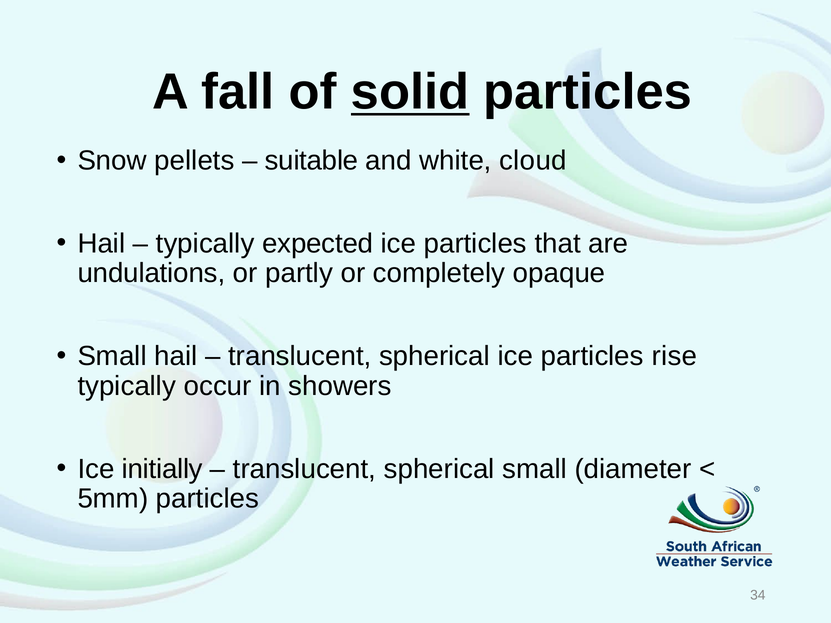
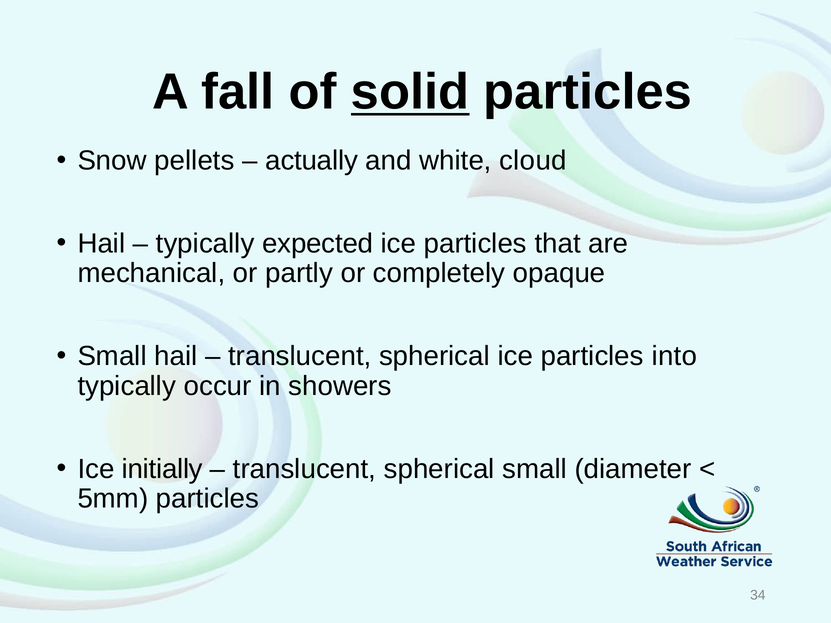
suitable: suitable -> actually
undulations: undulations -> mechanical
rise: rise -> into
